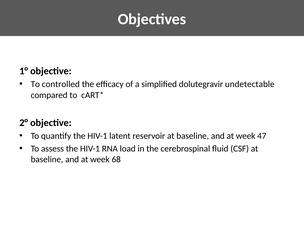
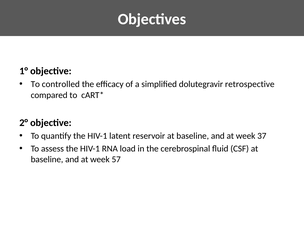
undetectable: undetectable -> retrospective
47: 47 -> 37
68: 68 -> 57
